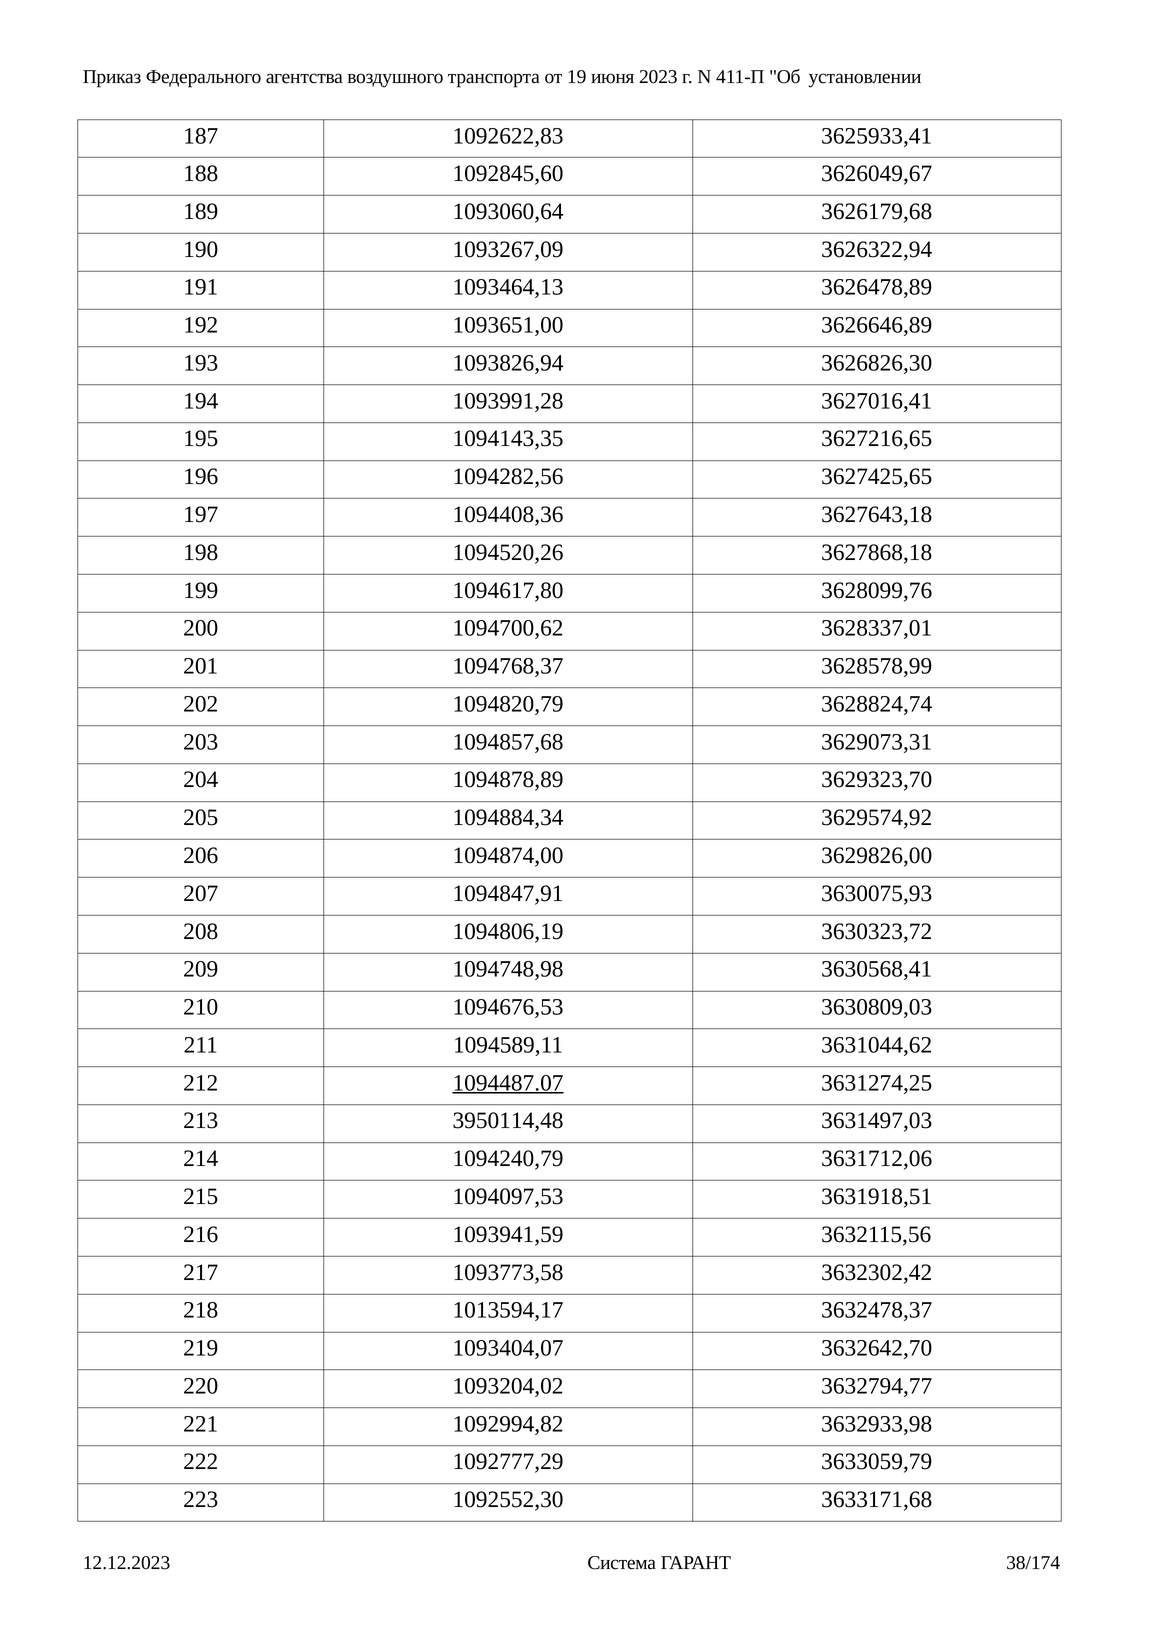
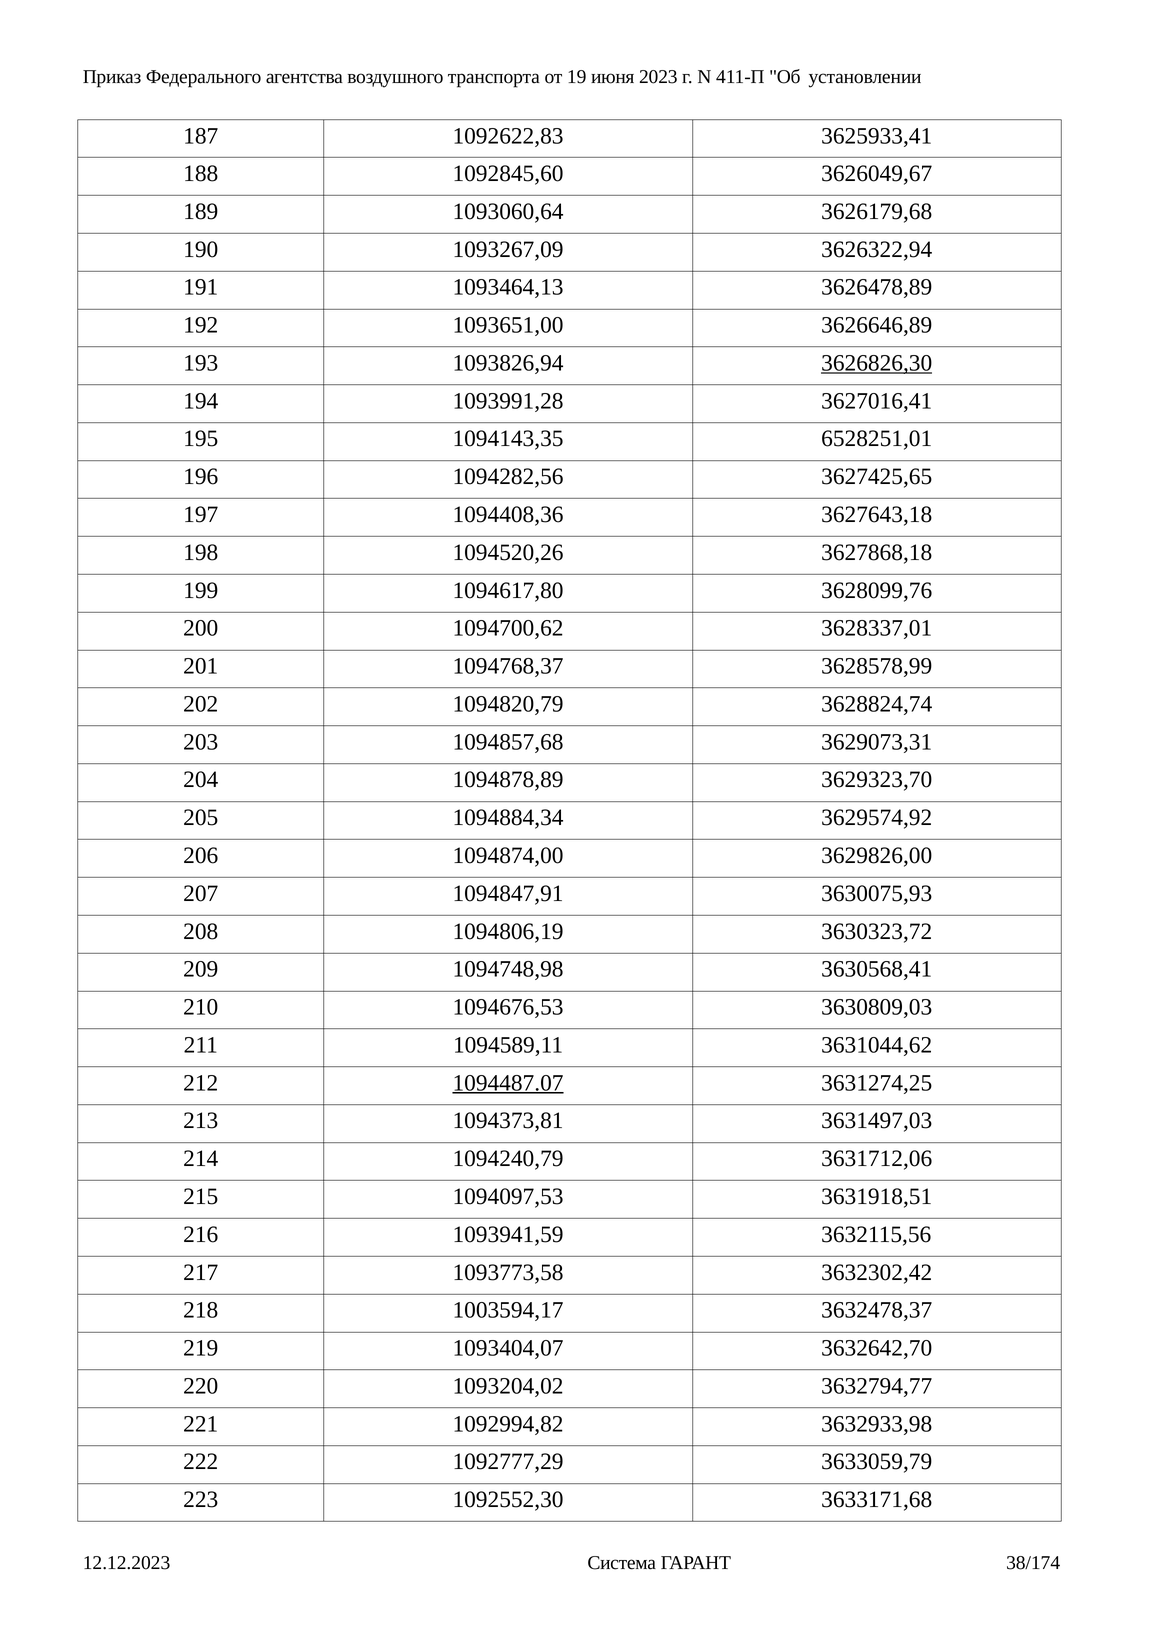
3626826,30 underline: none -> present
3627216,65: 3627216,65 -> 6528251,01
3950114,48: 3950114,48 -> 1094373,81
1013594,17: 1013594,17 -> 1003594,17
